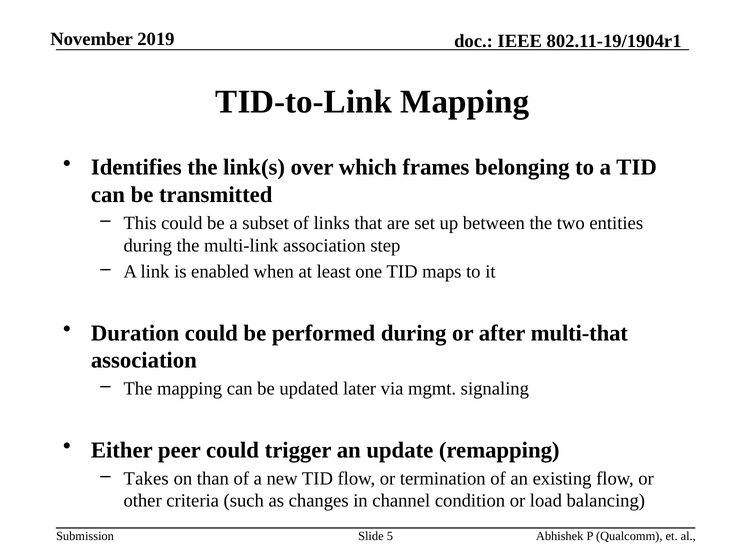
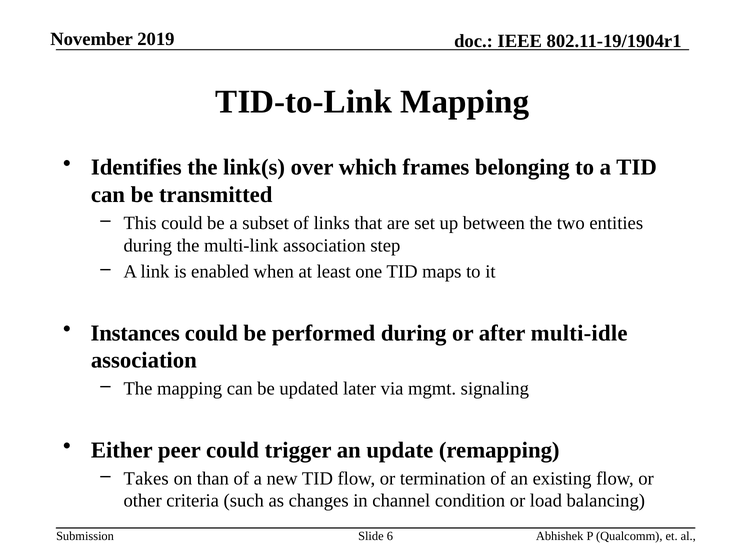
Duration: Duration -> Instances
multi-that: multi-that -> multi-idle
5: 5 -> 6
